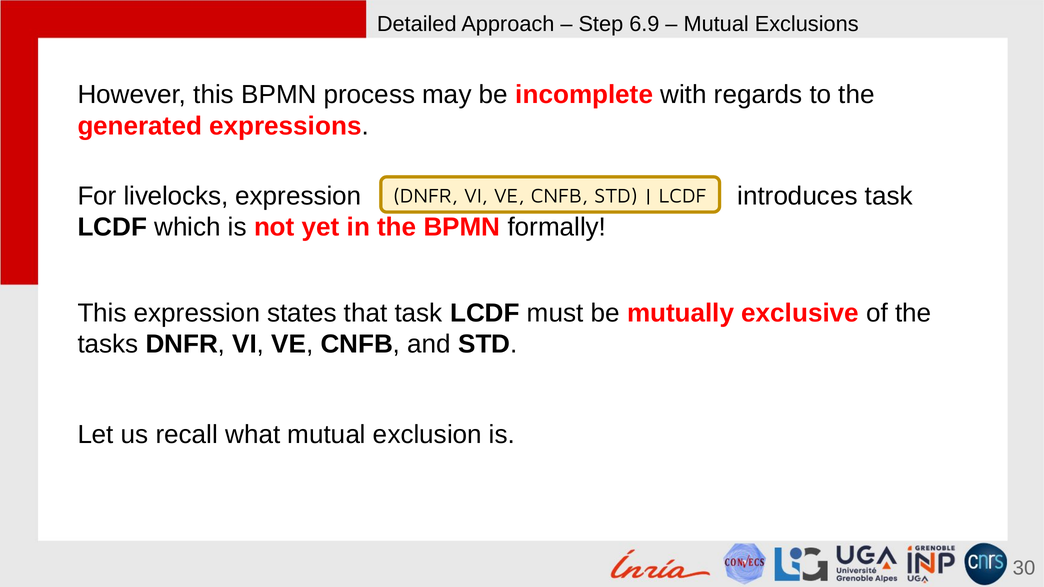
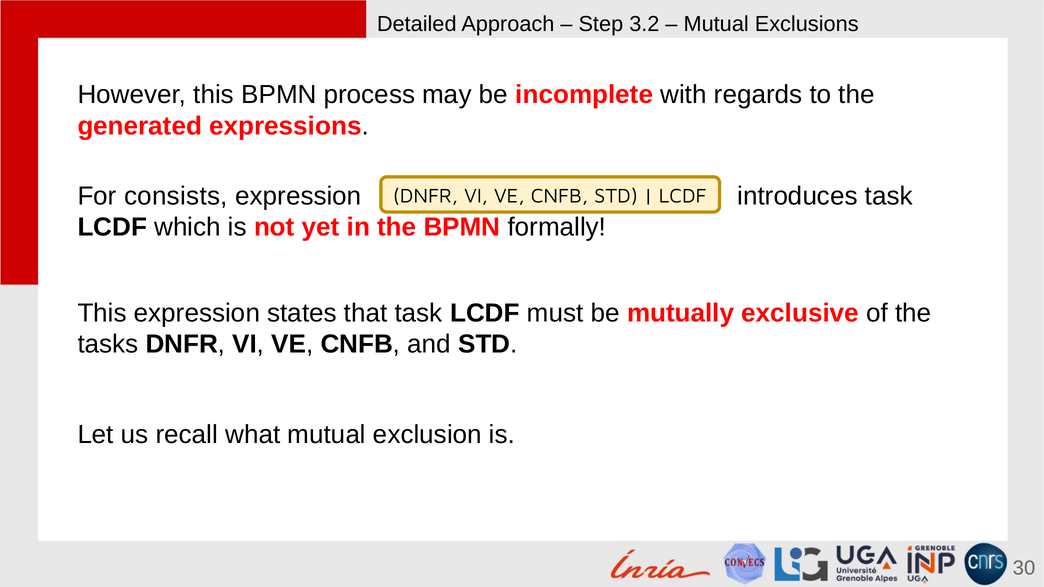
6.9: 6.9 -> 3.2
livelocks: livelocks -> consists
